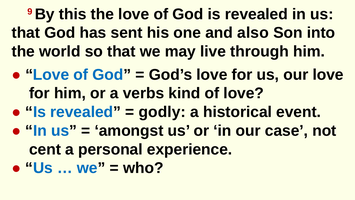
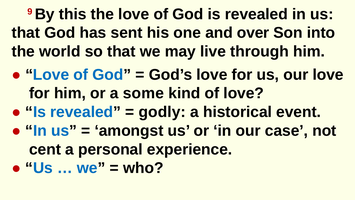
also: also -> over
verbs: verbs -> some
